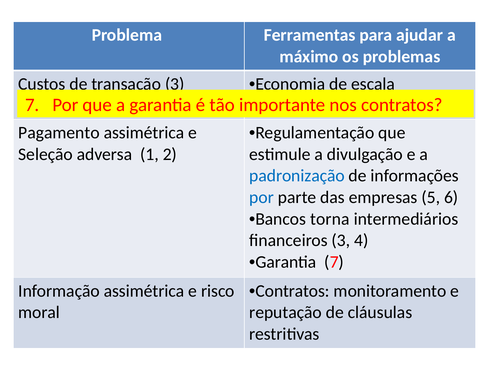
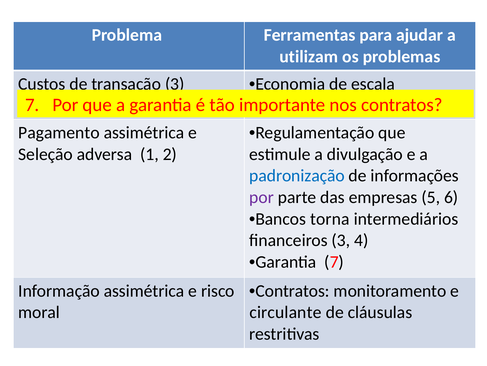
máximo: máximo -> utilizam
por at (262, 197) colour: blue -> purple
reputação: reputação -> circulante
